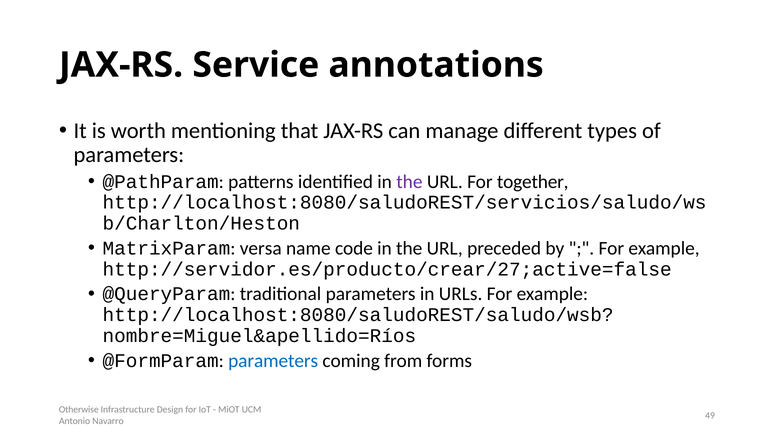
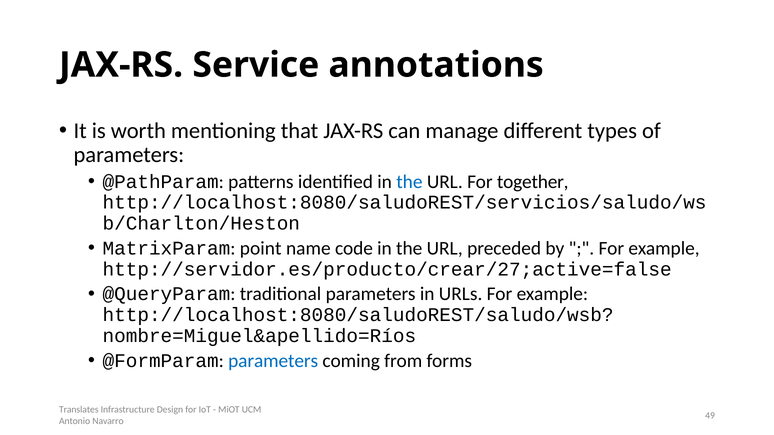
the at (409, 182) colour: purple -> blue
versa: versa -> point
Otherwise: Otherwise -> Translates
